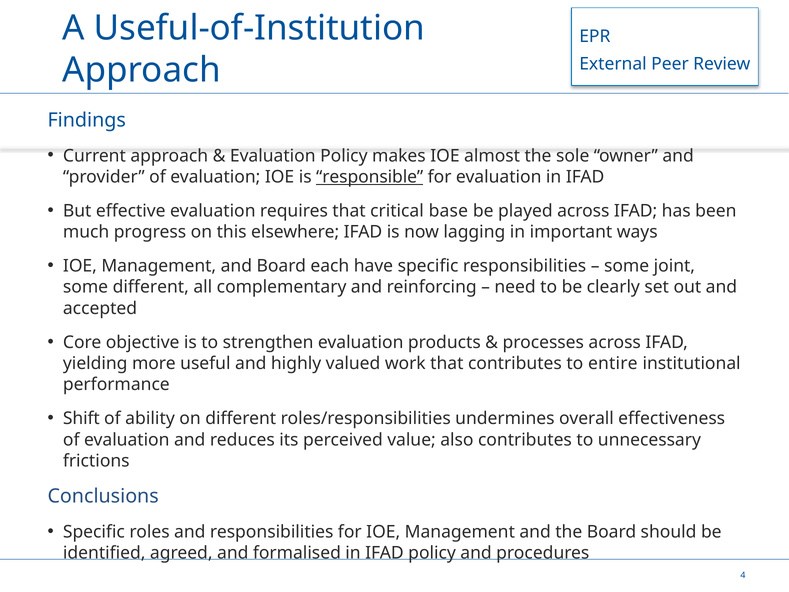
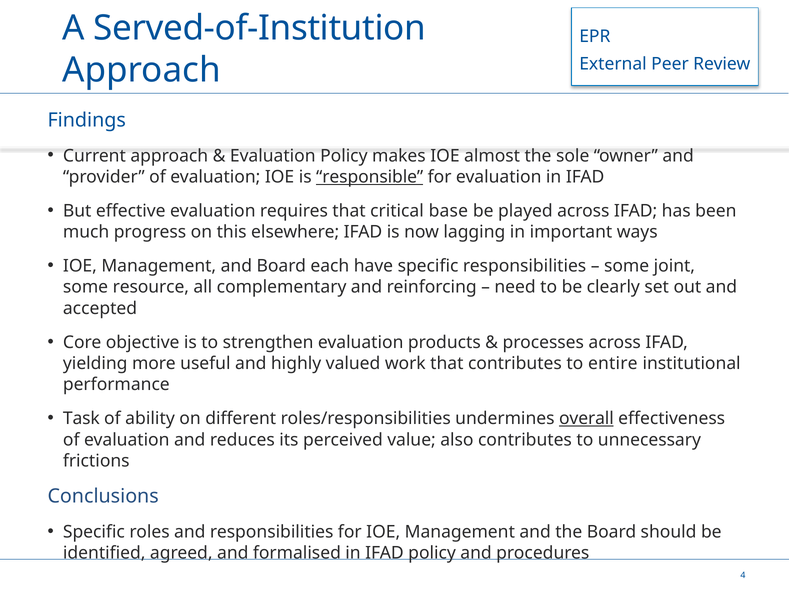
Useful-of-Institution: Useful-of-Institution -> Served-of-Institution
some different: different -> resource
Shift: Shift -> Task
overall underline: none -> present
